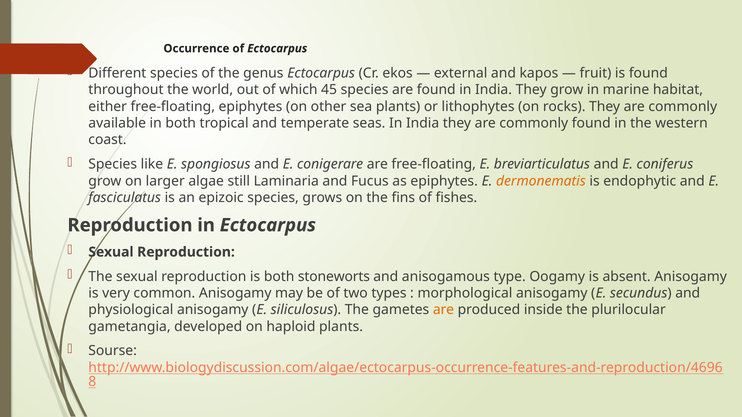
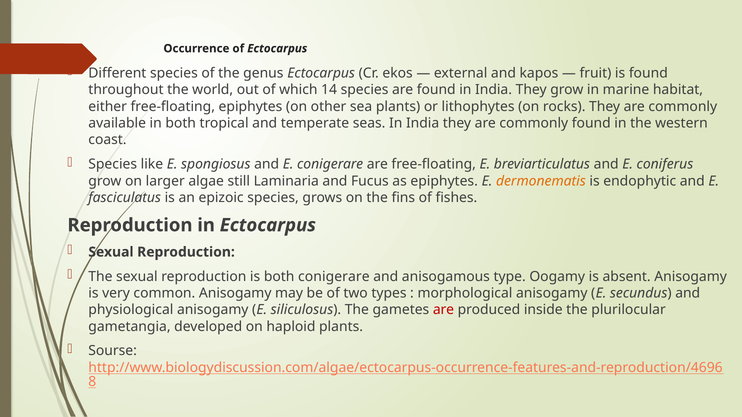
45: 45 -> 14
both stoneworts: stoneworts -> conigerare
are at (443, 310) colour: orange -> red
